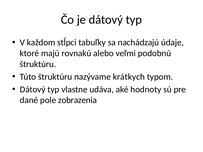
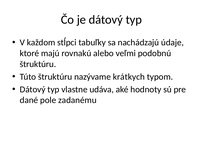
zobrazenia: zobrazenia -> zadanému
